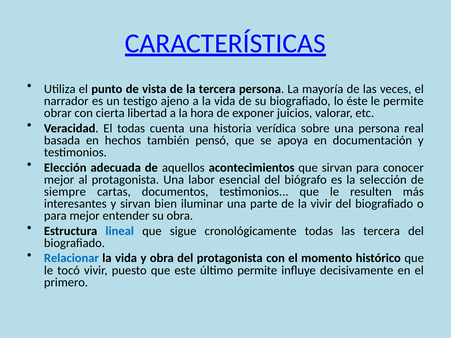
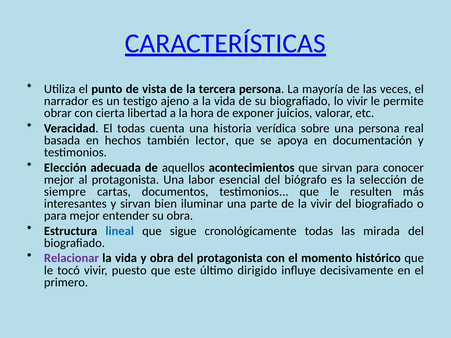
lo éste: éste -> vivir
pensó: pensó -> lector
las tercera: tercera -> mirada
Relacionar colour: blue -> purple
último permite: permite -> dirigido
